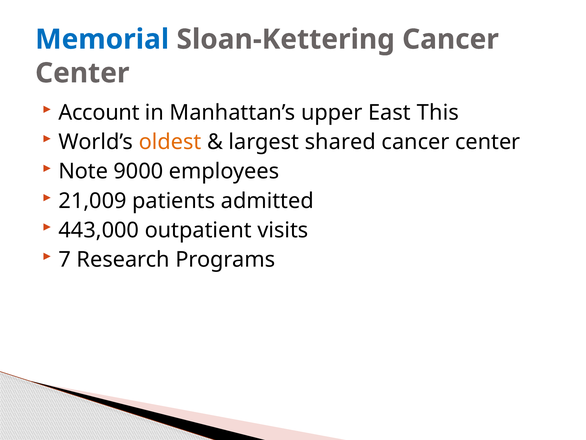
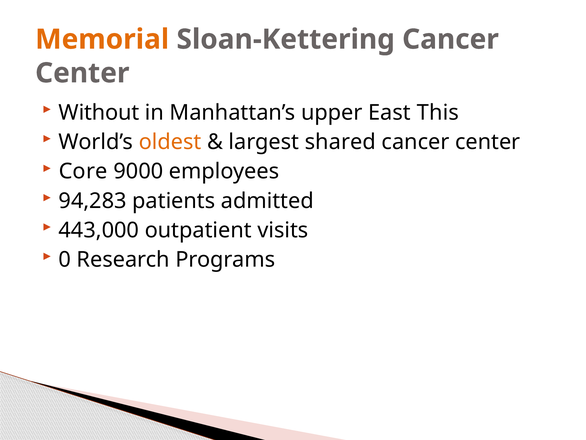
Memorial colour: blue -> orange
Account: Account -> Without
Note: Note -> Core
21,009: 21,009 -> 94,283
7: 7 -> 0
